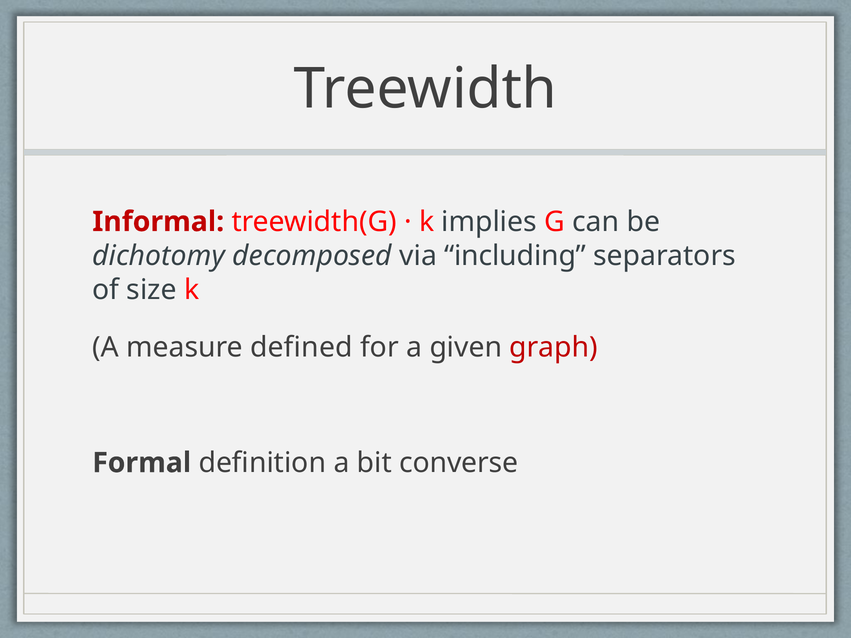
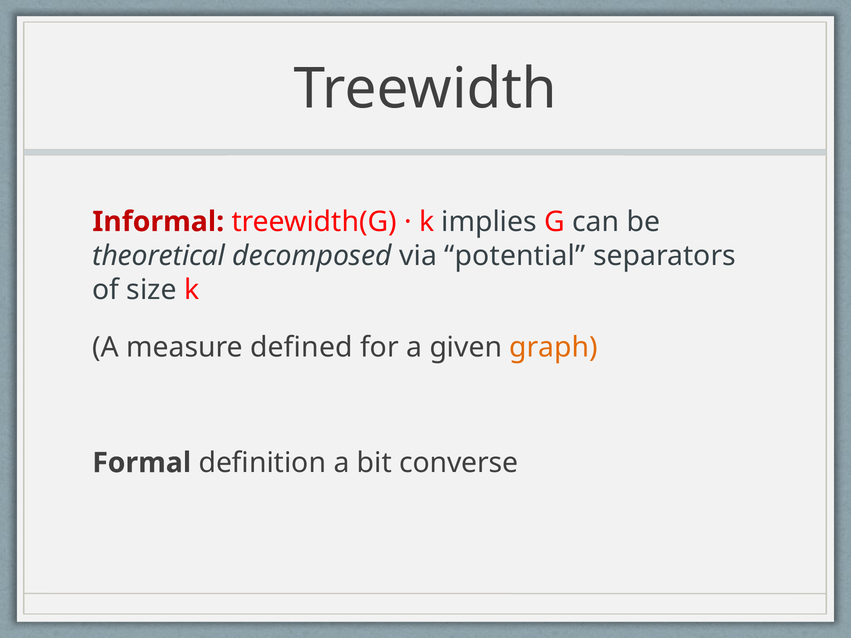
dichotomy: dichotomy -> theoretical
including: including -> potential
graph colour: red -> orange
